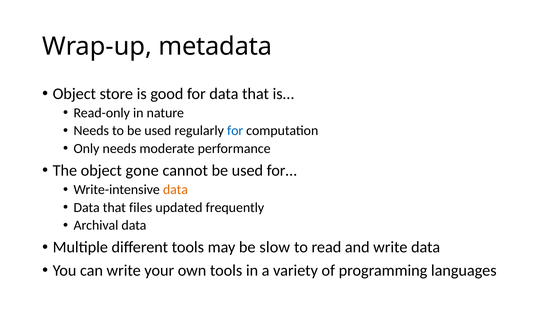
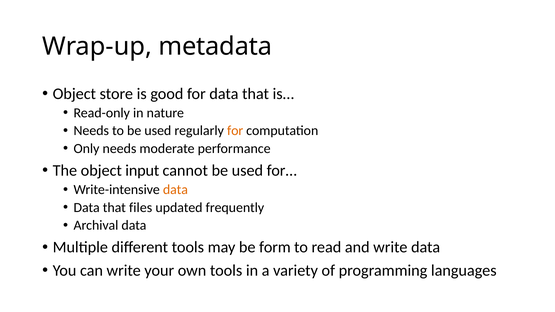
for at (235, 131) colour: blue -> orange
gone: gone -> input
slow: slow -> form
